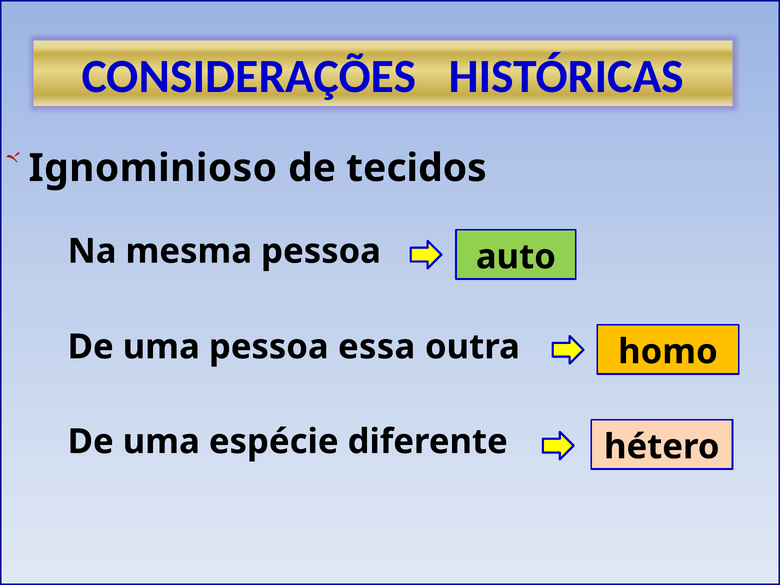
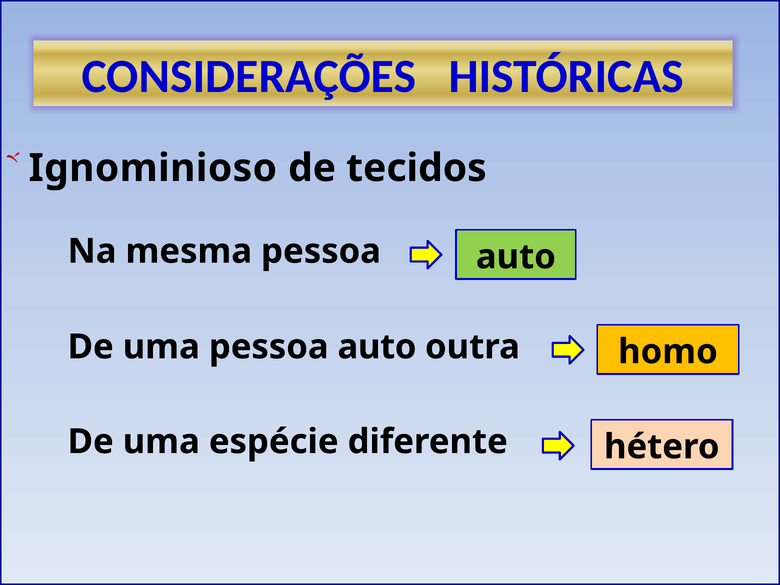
pessoa essa: essa -> auto
